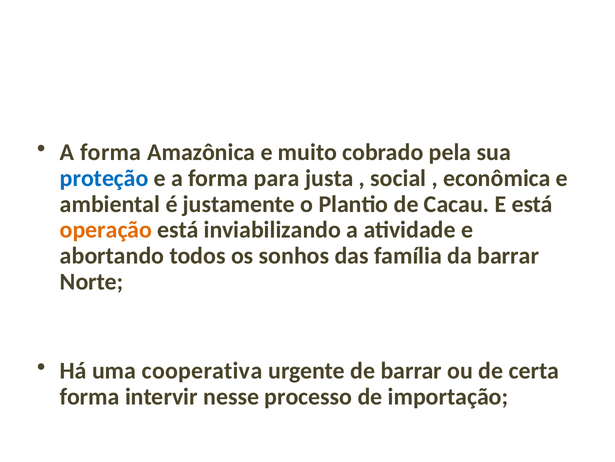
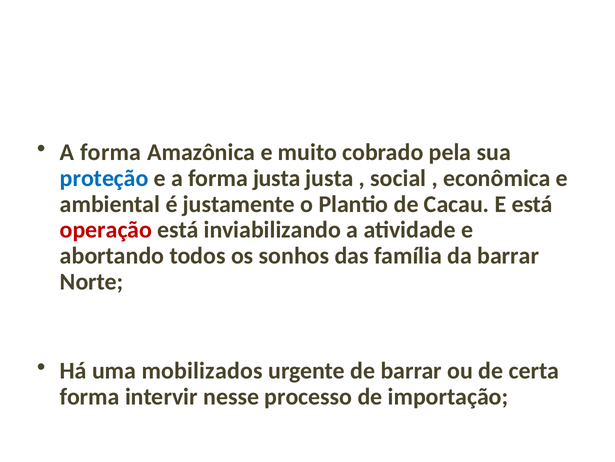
forma para: para -> justa
operação colour: orange -> red
cooperativa: cooperativa -> mobilizados
